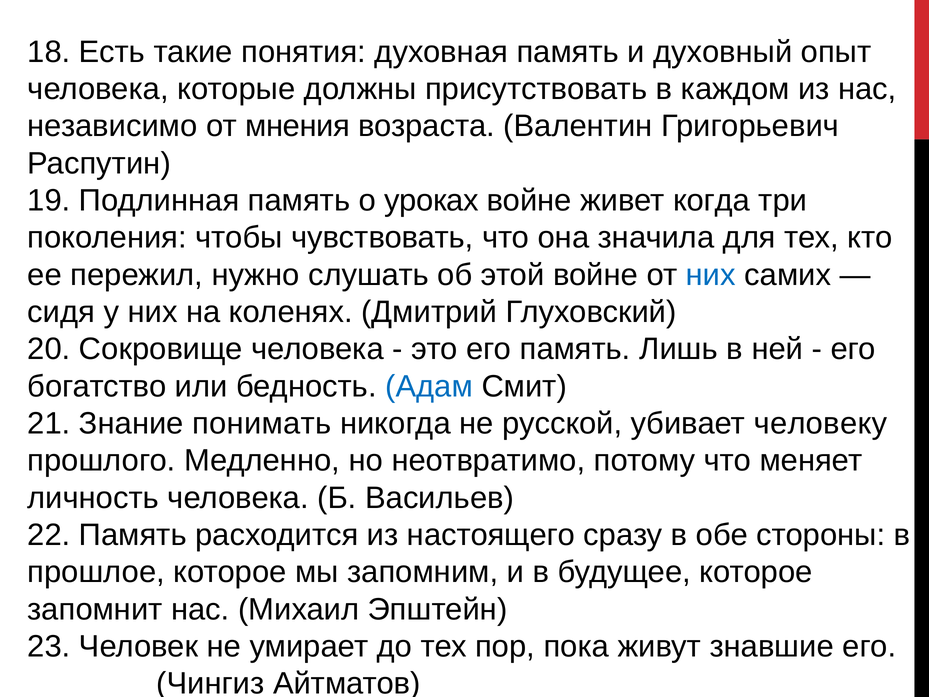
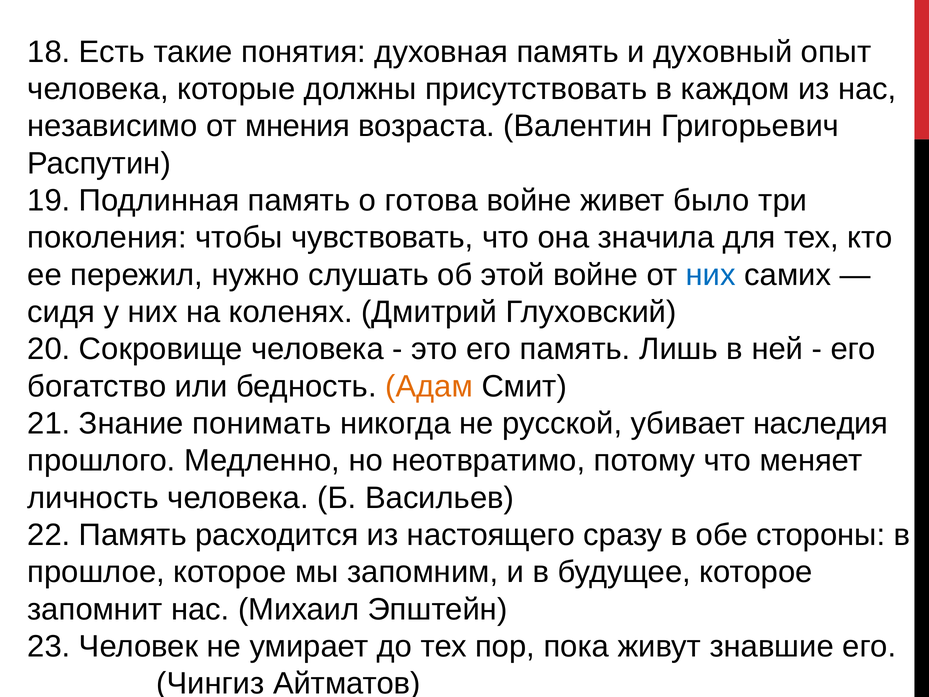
уроках: уроках -> готова
когда: когда -> было
Адам colour: blue -> orange
человеку: человеку -> наследия
